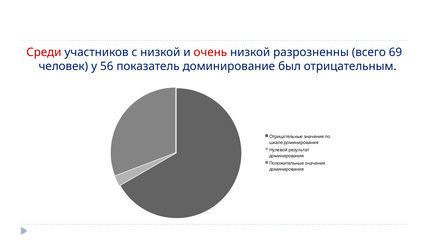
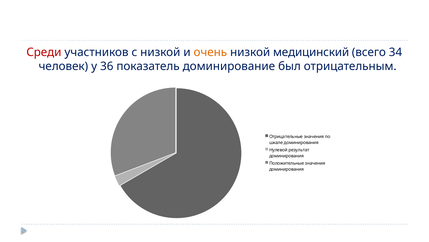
очень colour: red -> orange
разрозненны: разрозненны -> медицинский
69: 69 -> 34
56: 56 -> 36
